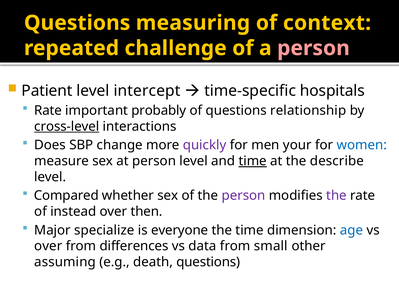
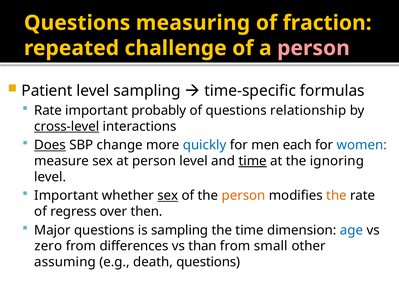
context: context -> fraction
level intercept: intercept -> sampling
hospitals: hospitals -> formulas
Does underline: none -> present
quickly colour: purple -> blue
your: your -> each
describe: describe -> ignoring
Compared at (66, 196): Compared -> Important
sex at (168, 196) underline: none -> present
person at (243, 196) colour: purple -> orange
the at (336, 196) colour: purple -> orange
instead: instead -> regress
Major specialize: specialize -> questions
is everyone: everyone -> sampling
over at (48, 246): over -> zero
data: data -> than
